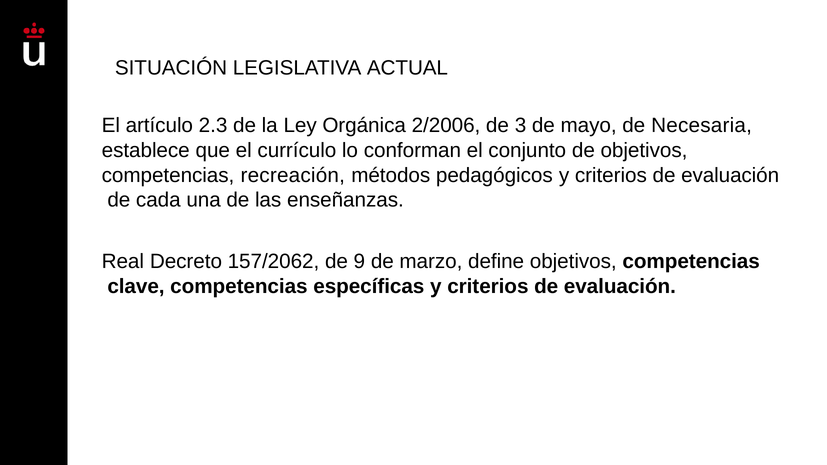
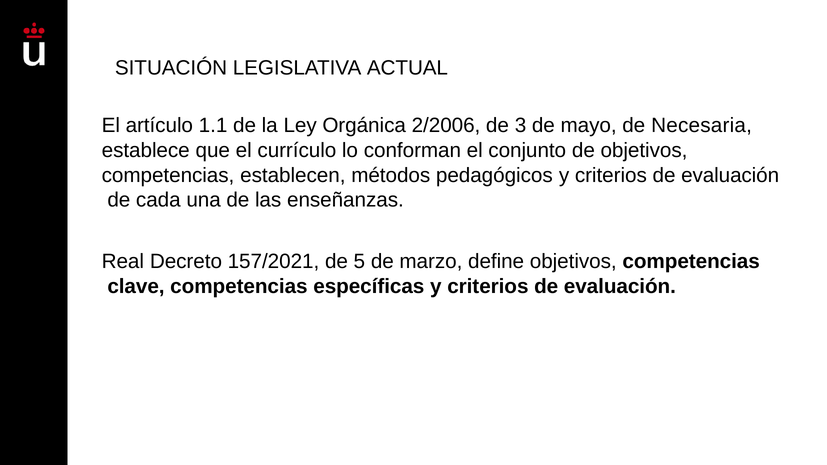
2.3: 2.3 -> 1.1
recreación: recreación -> establecen
157/2062: 157/2062 -> 157/2021
9: 9 -> 5
